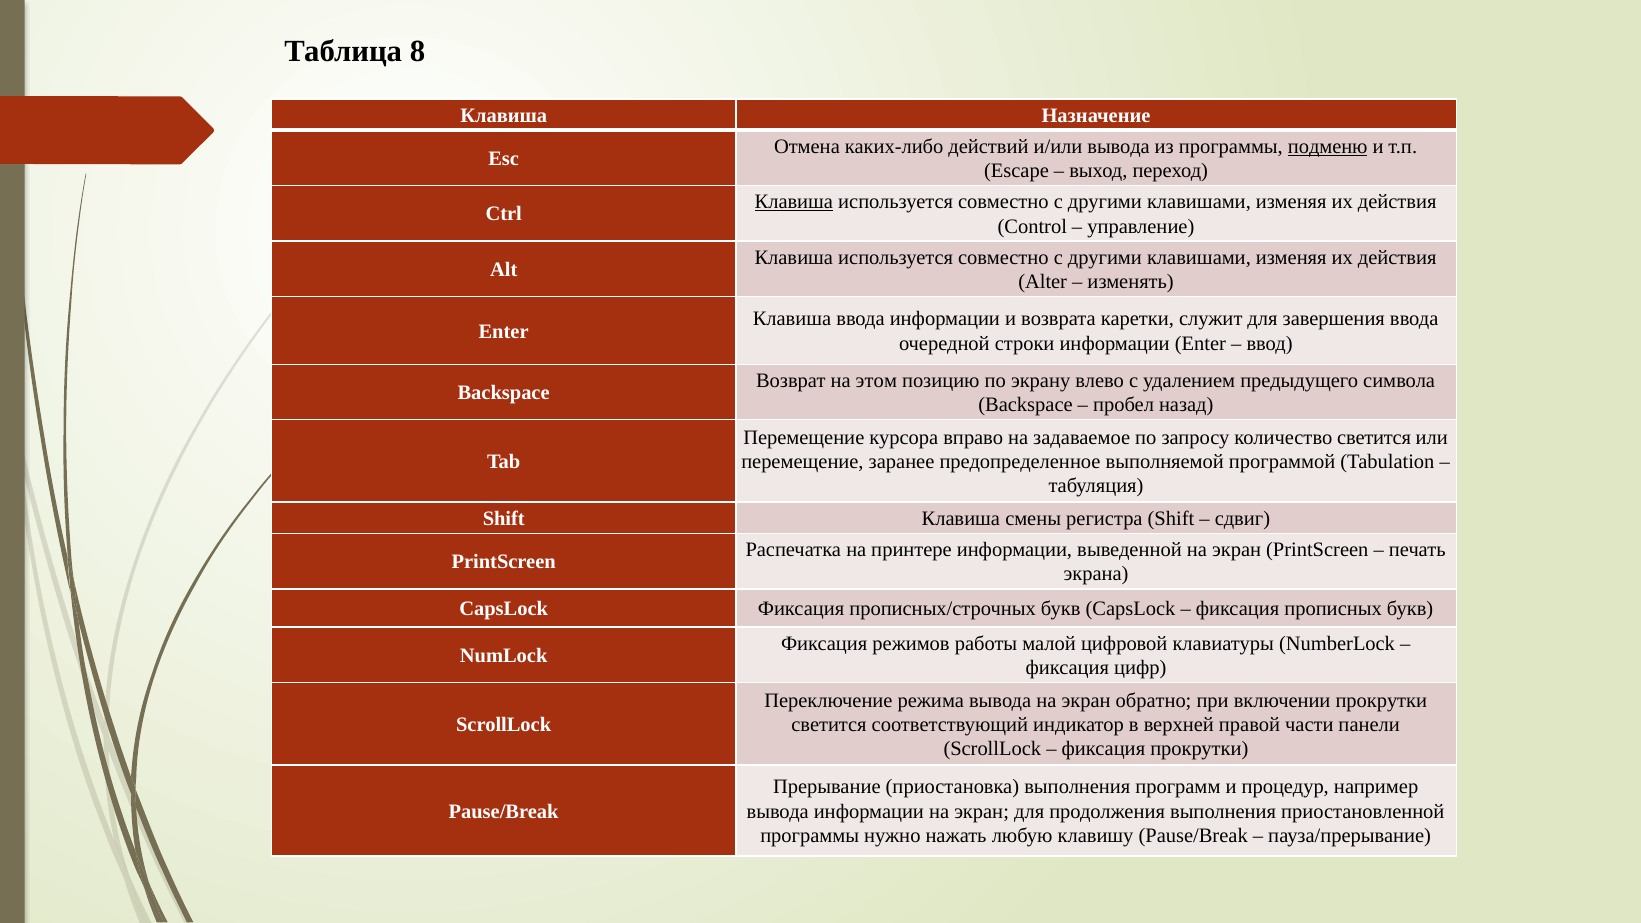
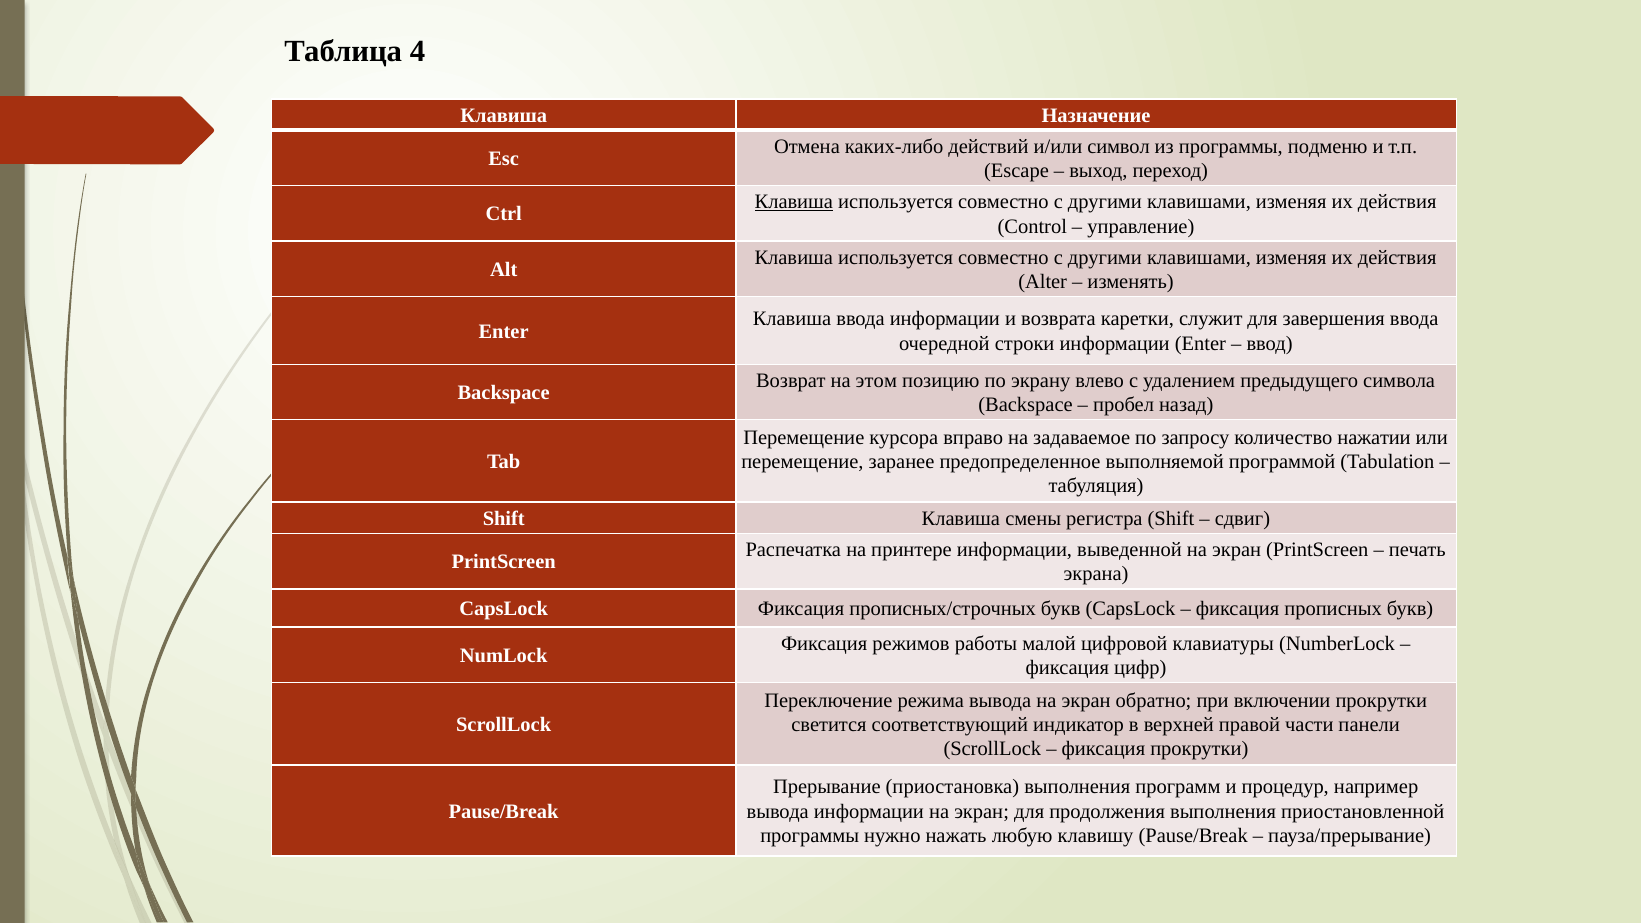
8: 8 -> 4
и/или вывода: вывода -> символ
подменю underline: present -> none
количество светится: светится -> нажатии
